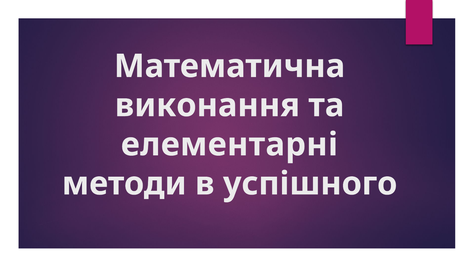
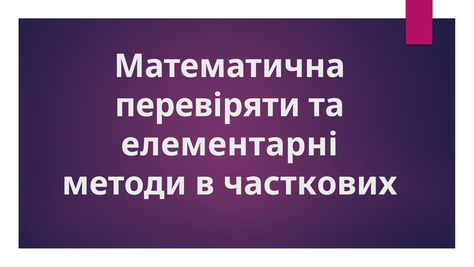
виконання: виконання -> перевіряти
успішного: успішного -> часткових
